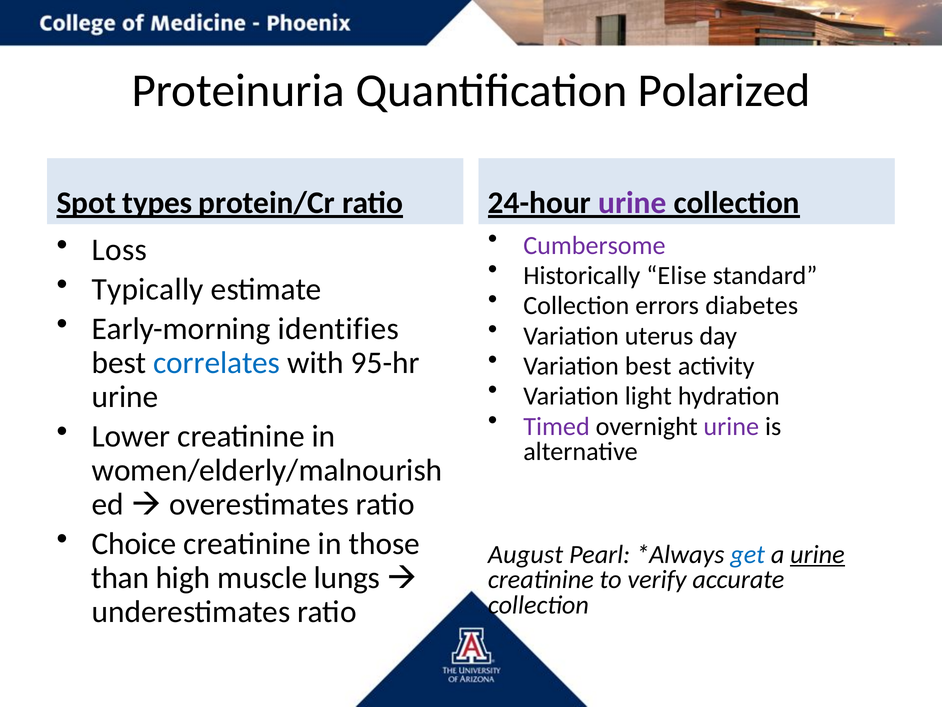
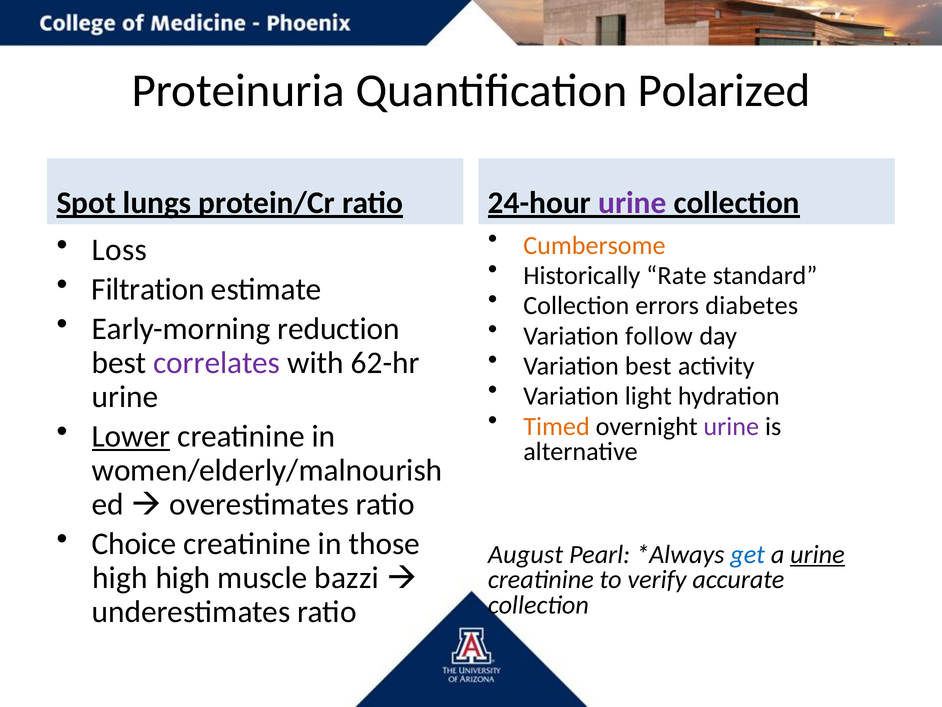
types: types -> lungs
Cumbersome colour: purple -> orange
Elise: Elise -> Rate
Typically: Typically -> Filtration
identifies: identifies -> reduction
uterus: uterus -> follow
correlates colour: blue -> purple
95-hr: 95-hr -> 62-hr
Timed colour: purple -> orange
Lower underline: none -> present
than at (120, 577): than -> high
lungs: lungs -> bazzi
